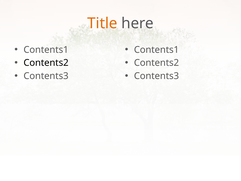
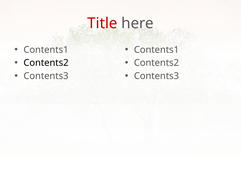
Title colour: orange -> red
